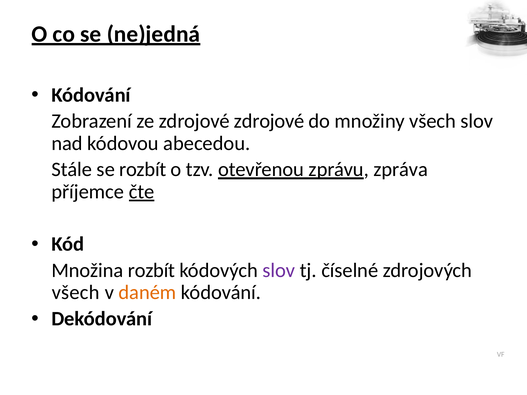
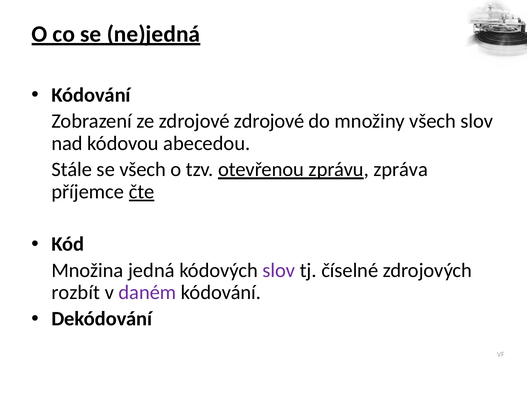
se rozbít: rozbít -> všech
Množina rozbít: rozbít -> jedná
všech at (76, 293): všech -> rozbít
daném colour: orange -> purple
